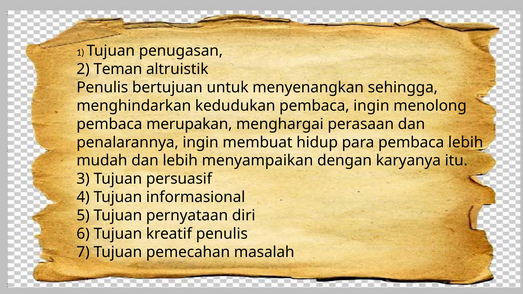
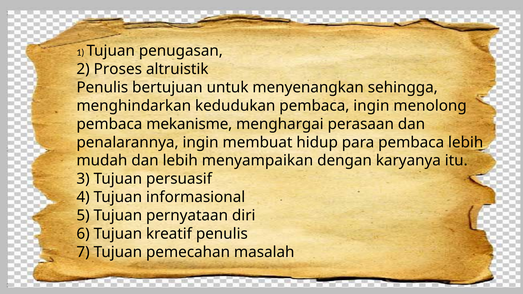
Teman: Teman -> Proses
merupakan: merupakan -> mekanisme
